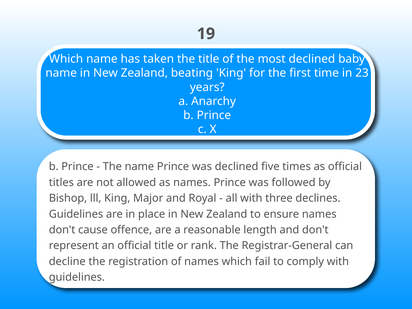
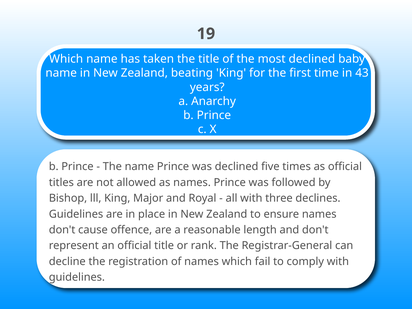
23: 23 -> 43
